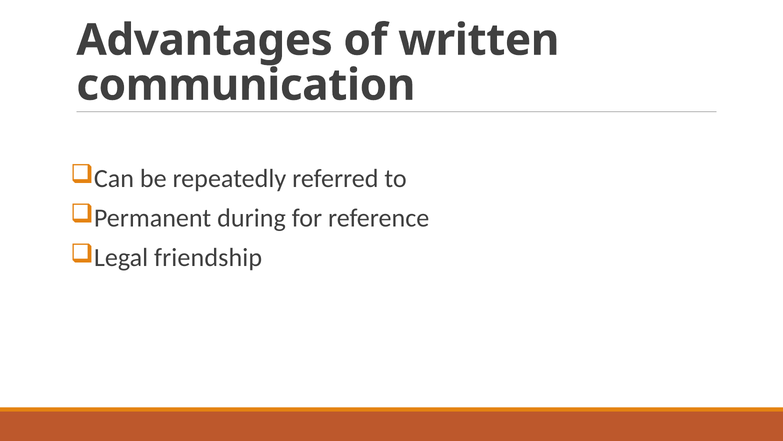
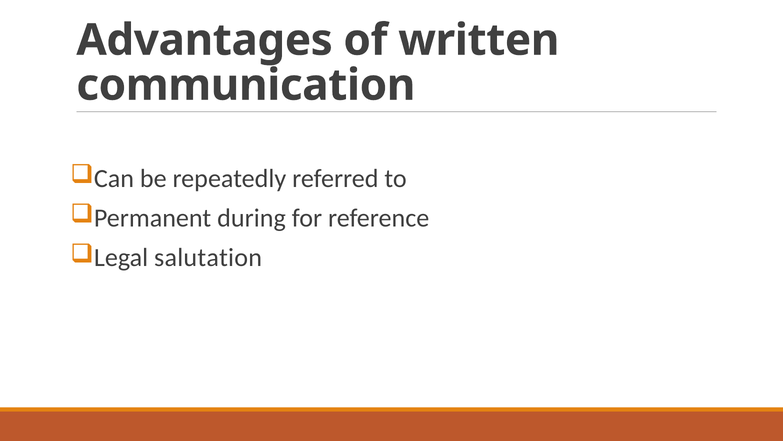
friendship: friendship -> salutation
